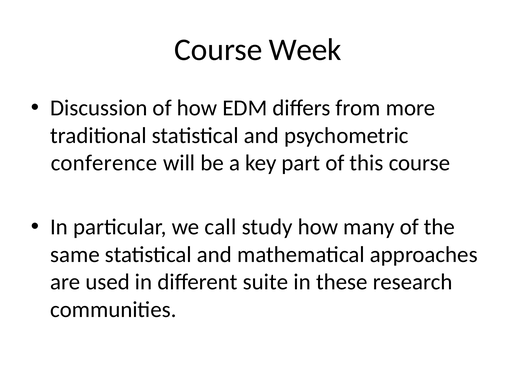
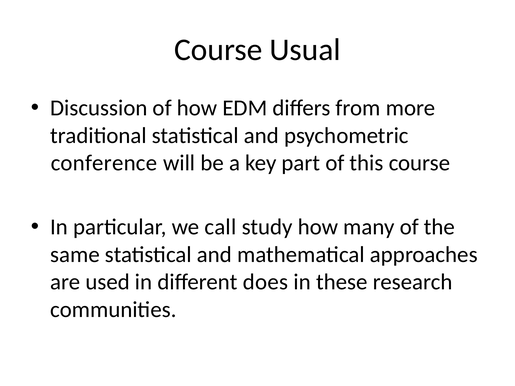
Week: Week -> Usual
suite: suite -> does
